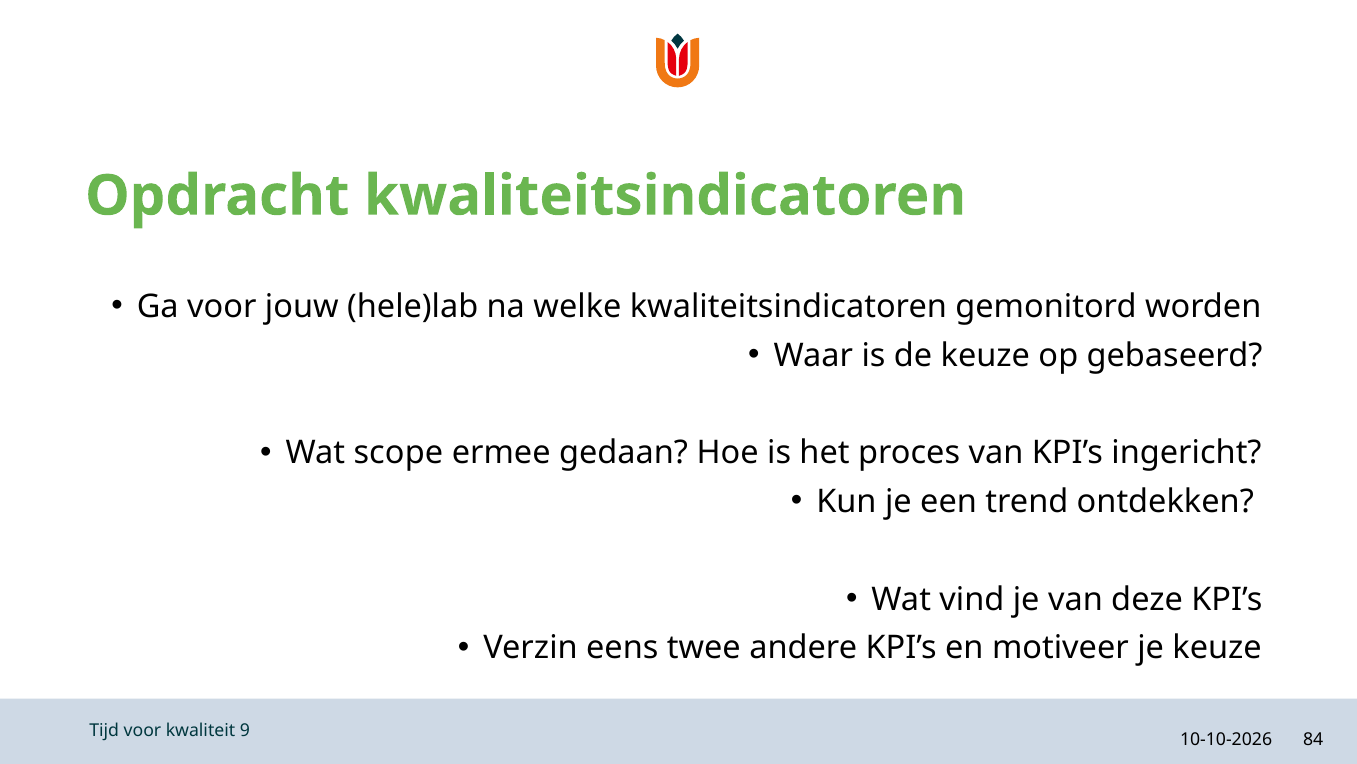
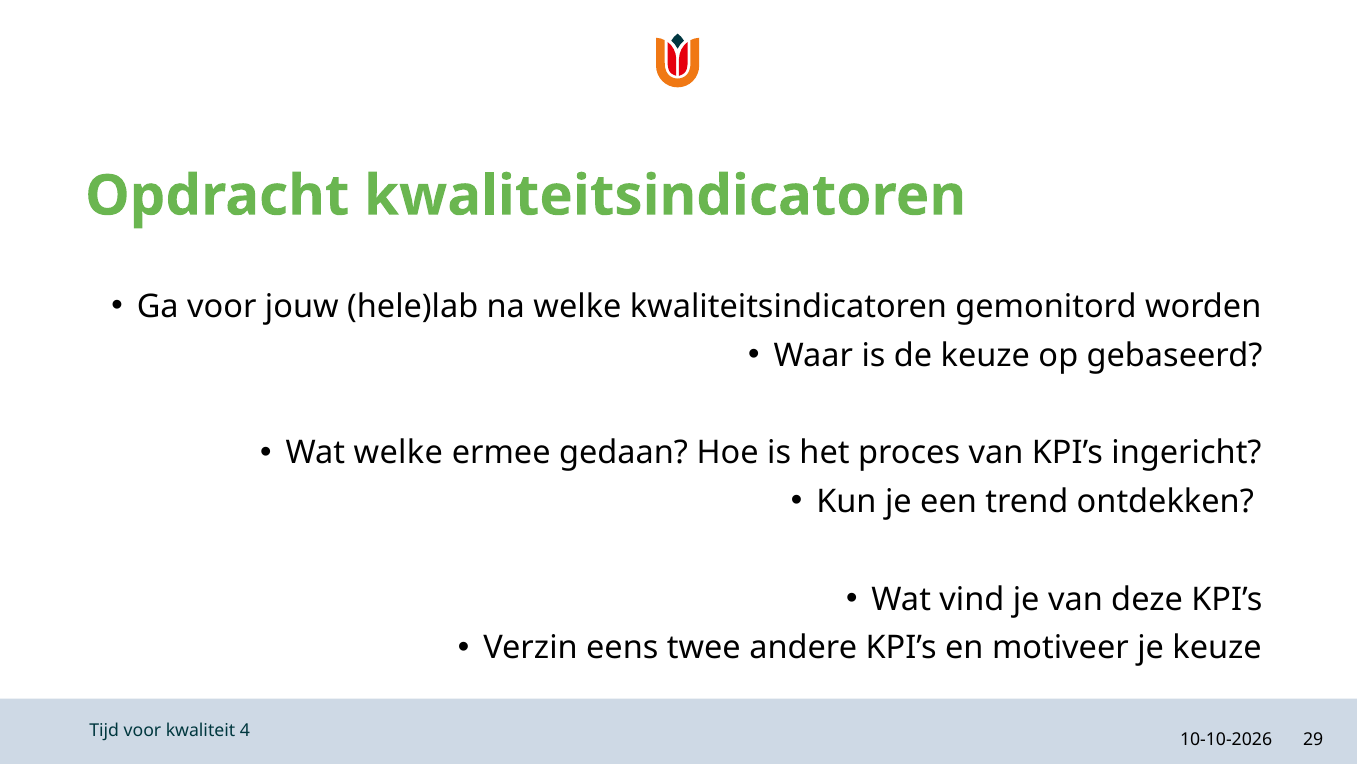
Wat scope: scope -> welke
9: 9 -> 4
84: 84 -> 29
